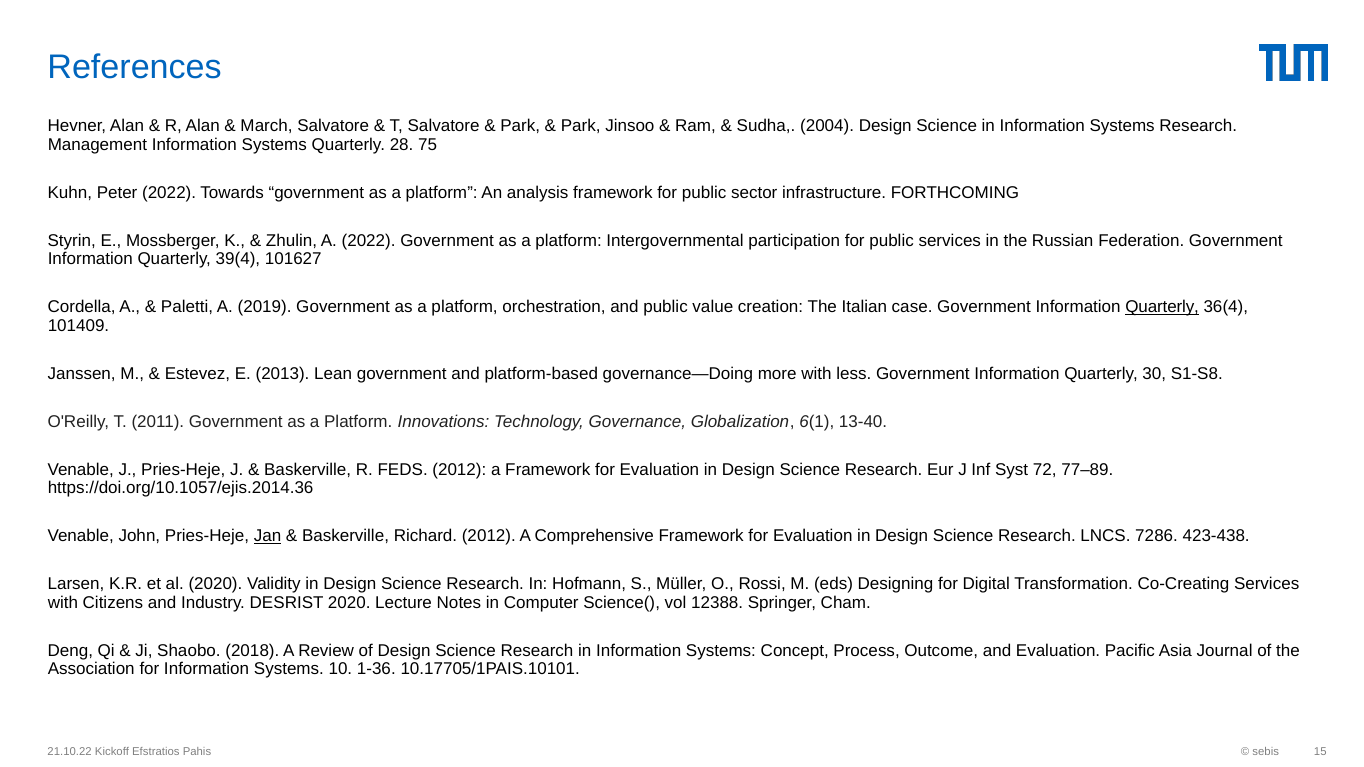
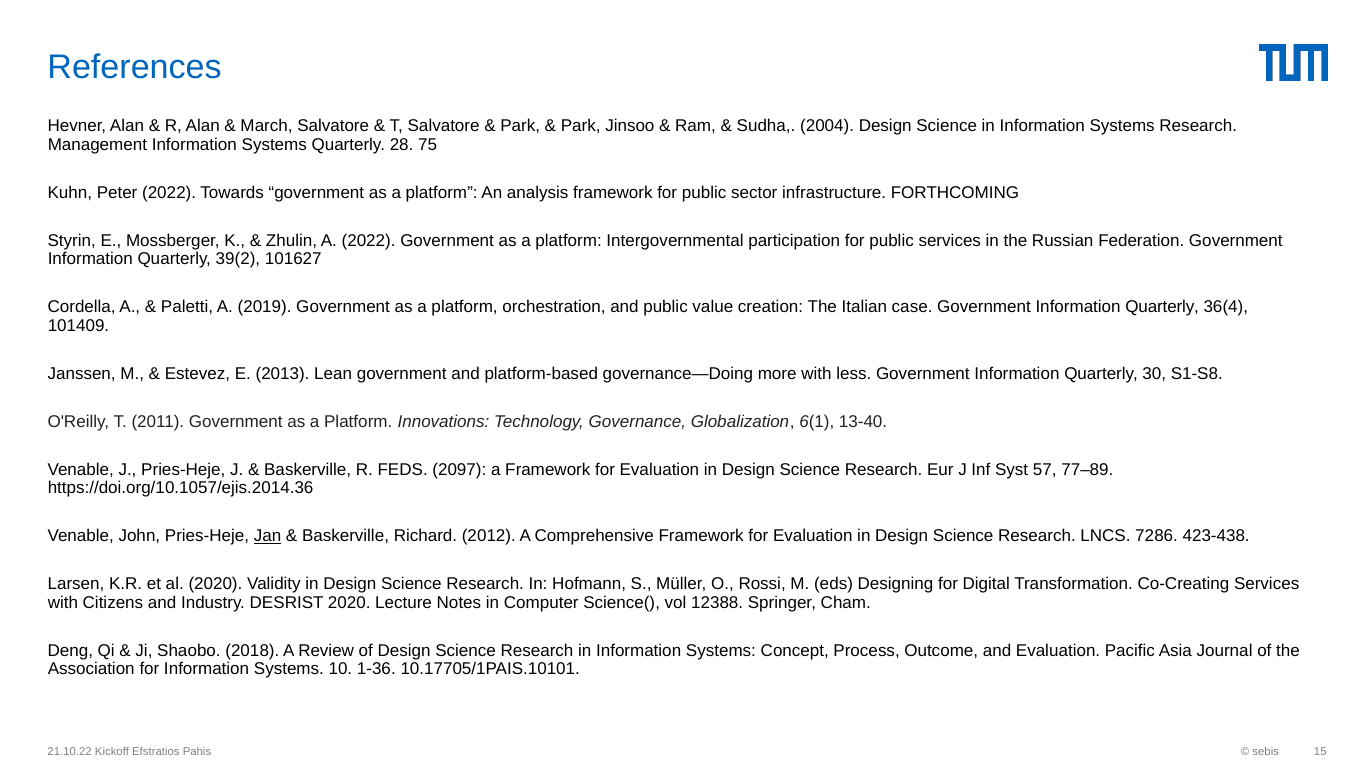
39(4: 39(4 -> 39(2
Quarterly at (1162, 307) underline: present -> none
FEDS 2012: 2012 -> 2097
72: 72 -> 57
